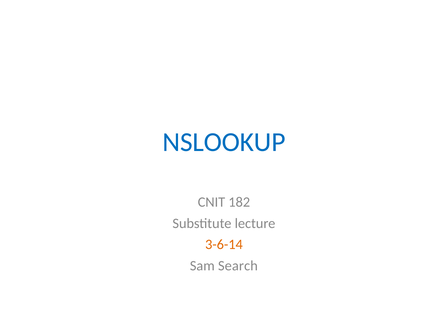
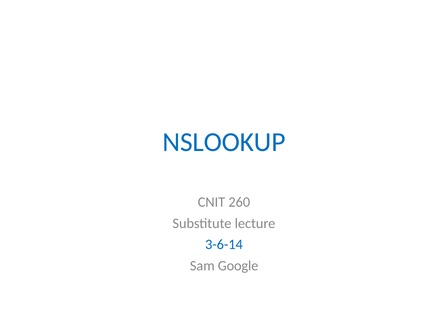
182: 182 -> 260
3-6-14 colour: orange -> blue
Search: Search -> Google
